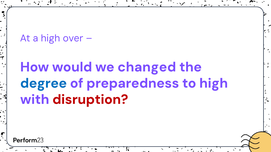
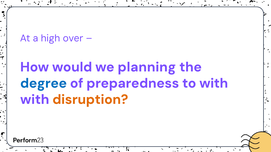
changed: changed -> planning
to high: high -> with
disruption colour: red -> orange
